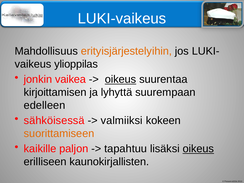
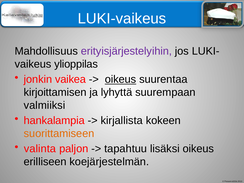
erityisjärjestelyihin colour: orange -> purple
edelleen: edelleen -> valmiiksi
sähköisessä: sähköisessä -> hankalampia
valmiiksi: valmiiksi -> kirjallista
kaikille: kaikille -> valinta
oikeus at (198, 149) underline: present -> none
kaunokirjallisten: kaunokirjallisten -> koejärjestelmän
